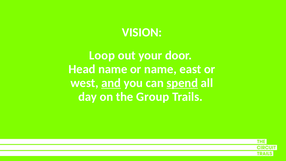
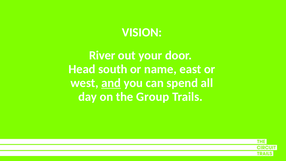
Loop: Loop -> River
Head name: name -> south
spend underline: present -> none
